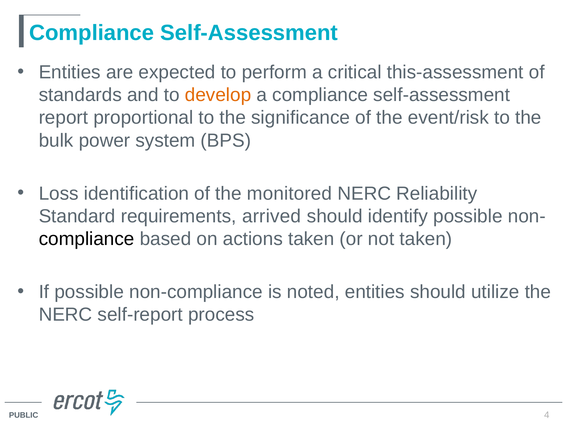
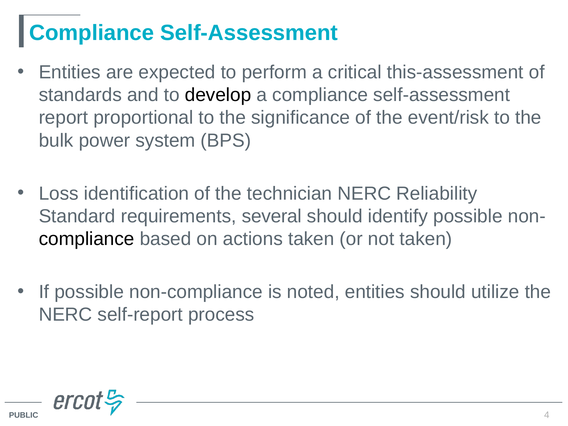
develop colour: orange -> black
monitored: monitored -> technician
arrived: arrived -> several
